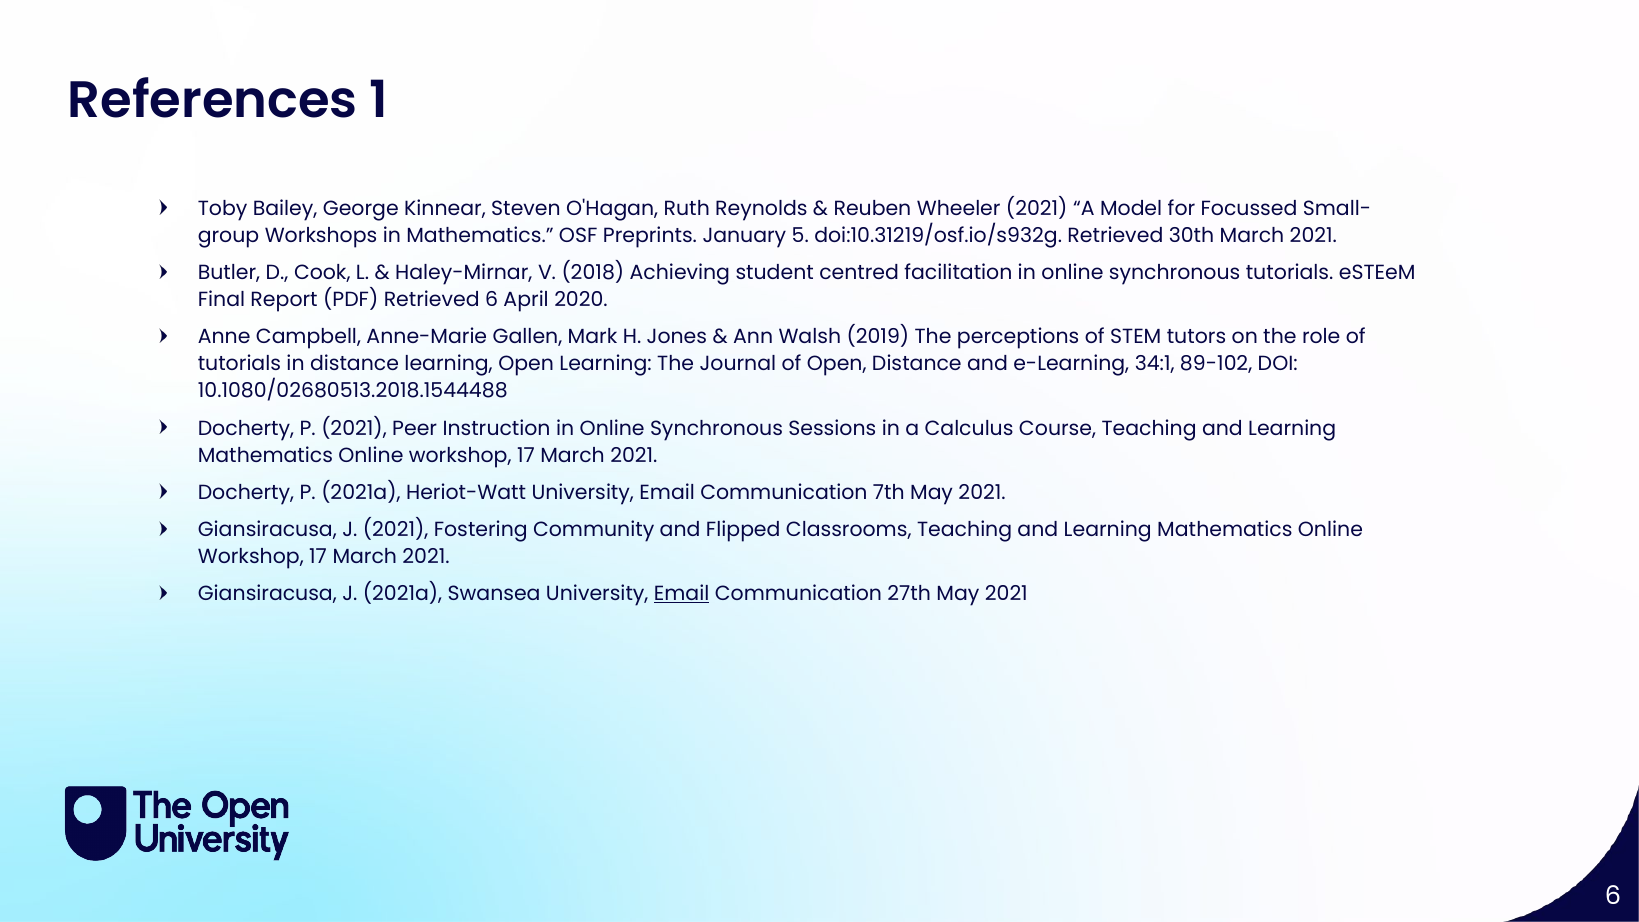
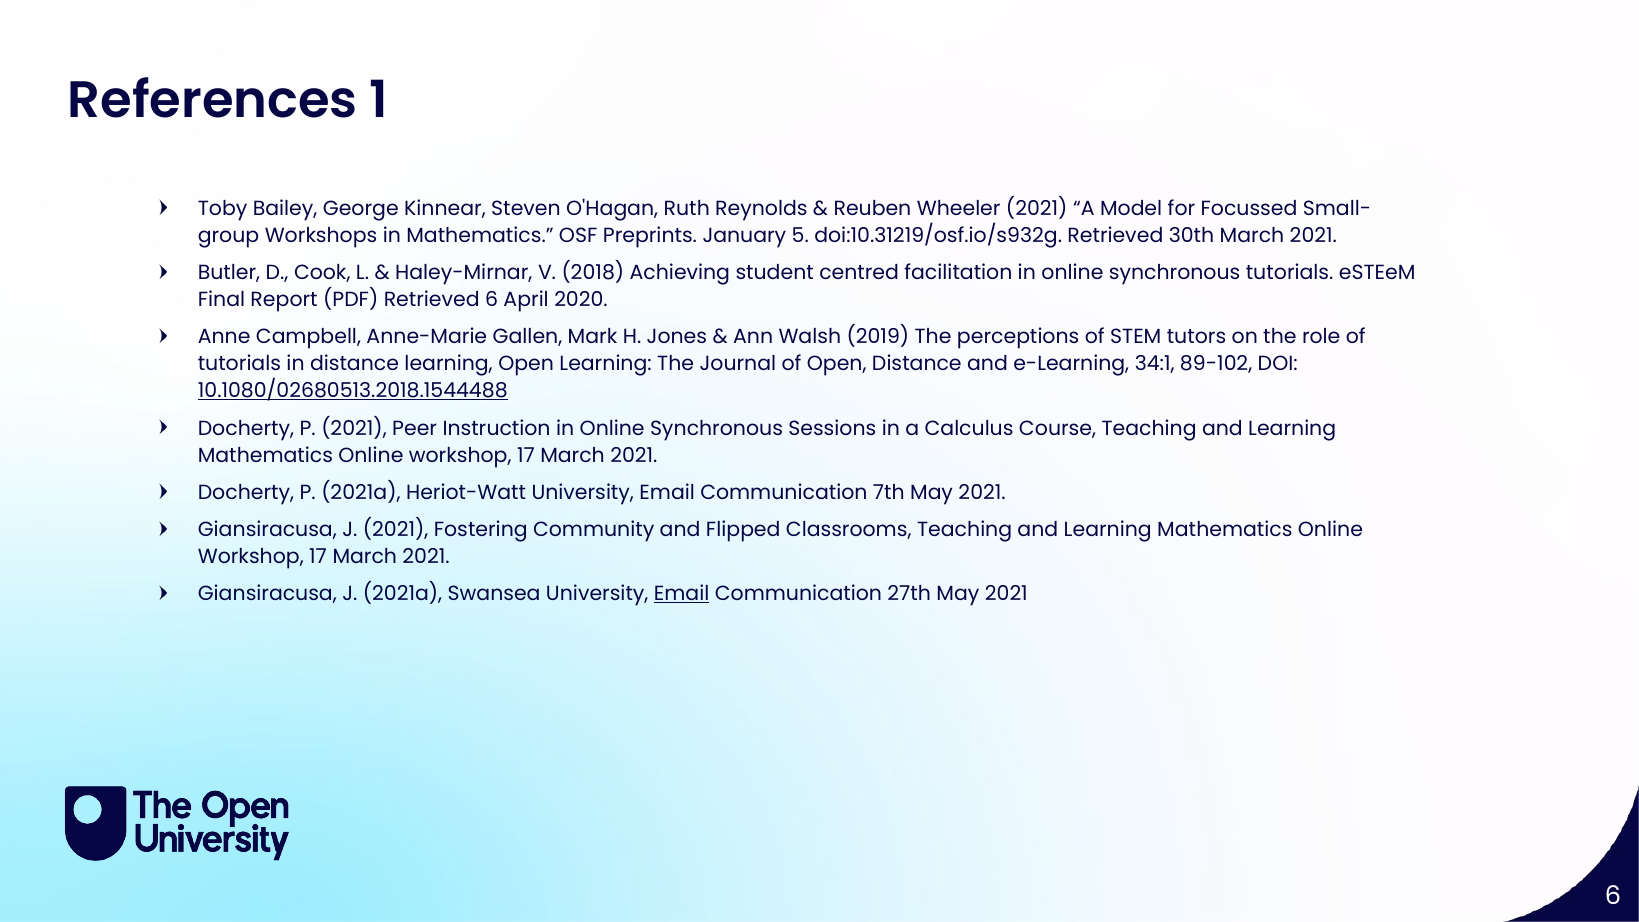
10.1080/02680513.2018.1544488 underline: none -> present
